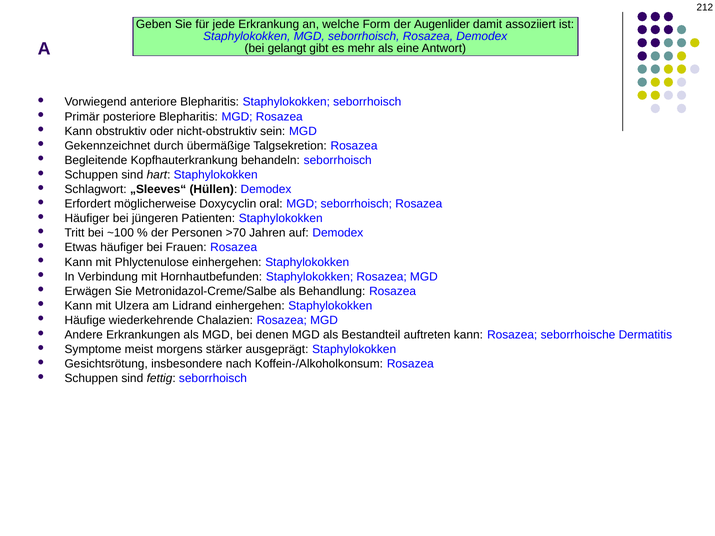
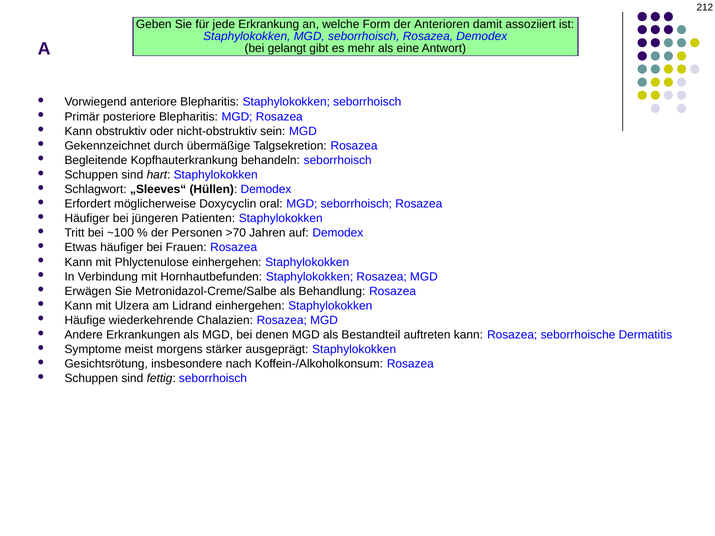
Augenlider: Augenlider -> Anterioren
